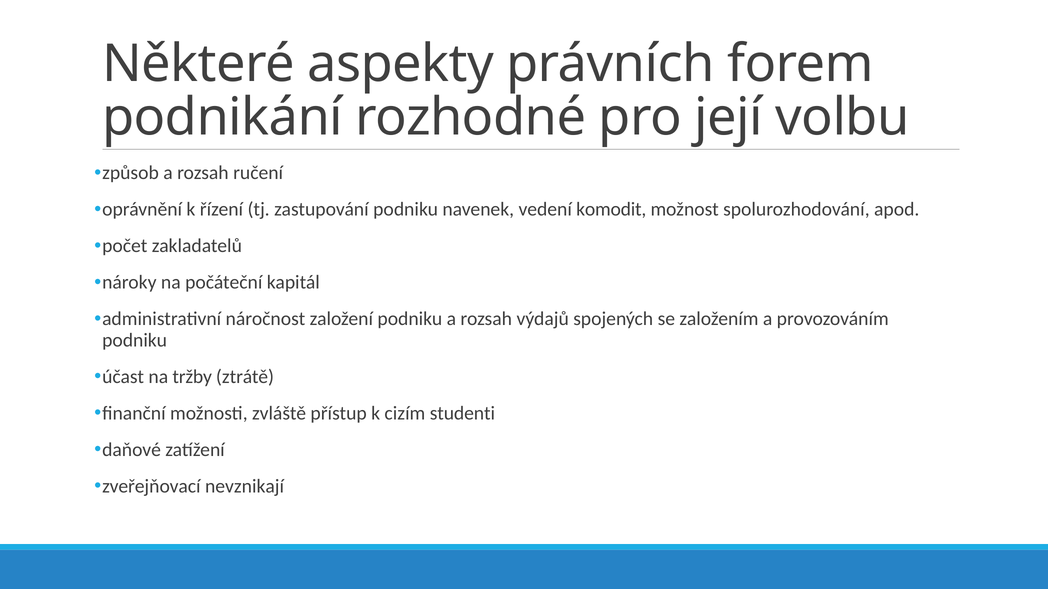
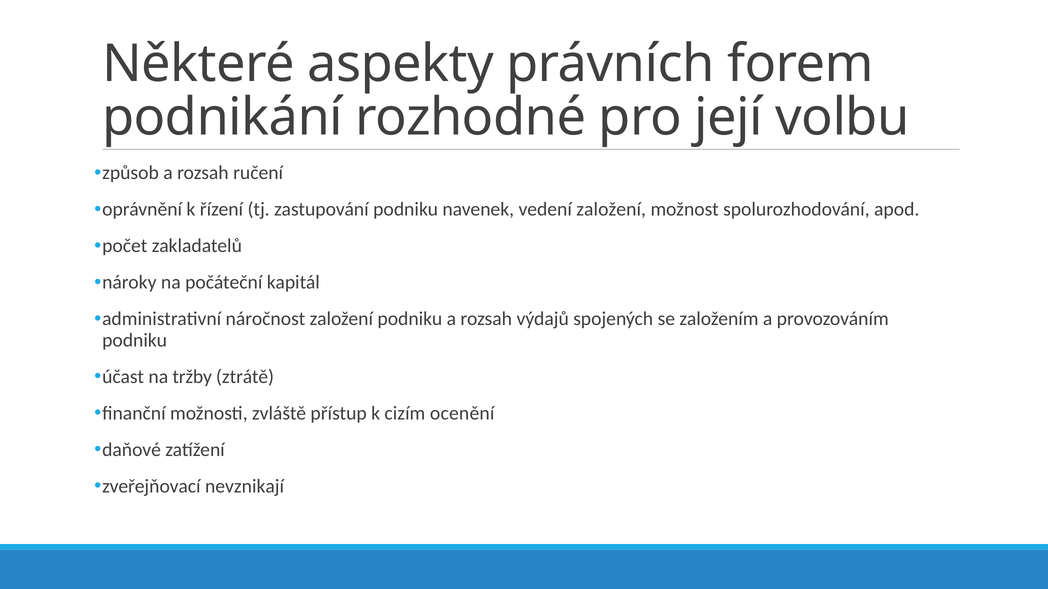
vedení komodit: komodit -> založení
studenti: studenti -> ocenění
